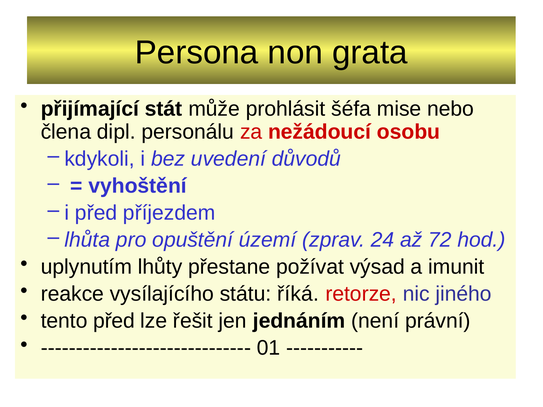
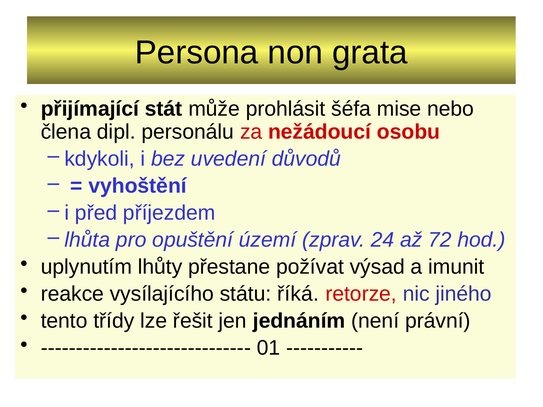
tento před: před -> třídy
